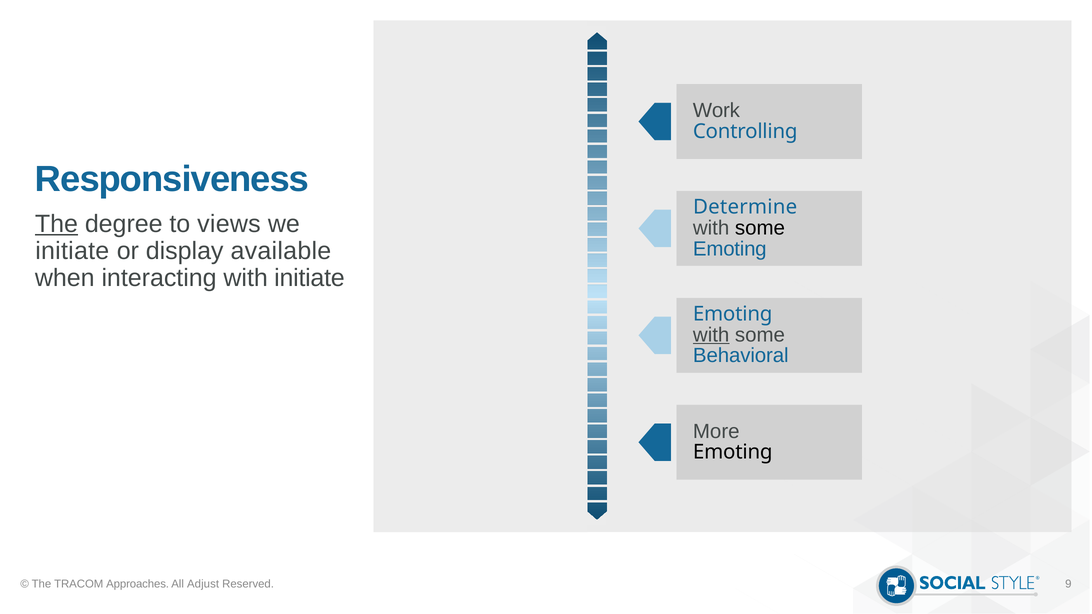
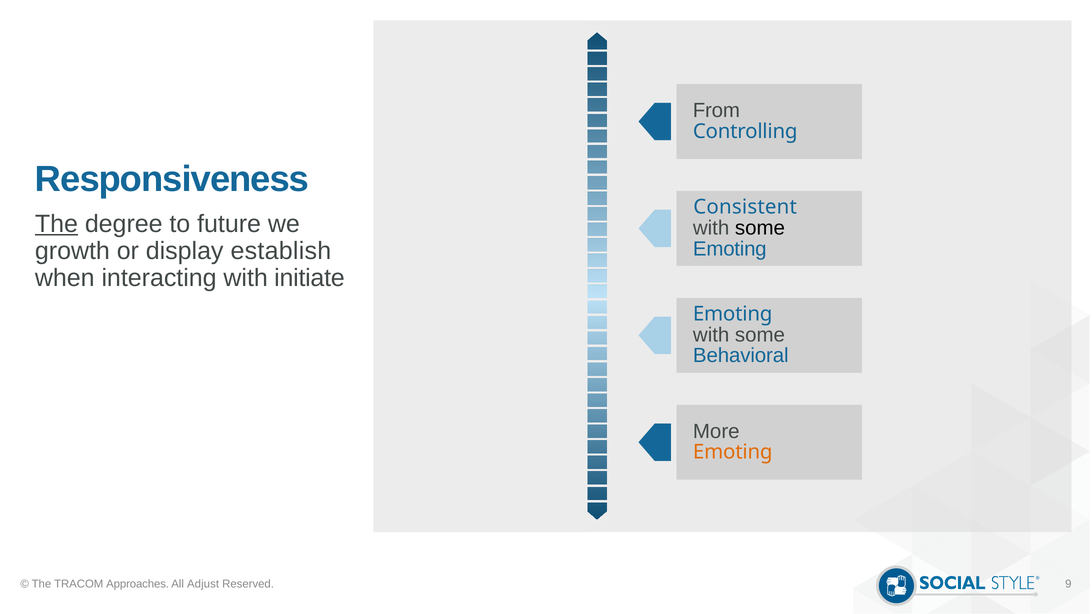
Work: Work -> From
Determine: Determine -> Consistent
views: views -> future
initiate at (72, 251): initiate -> growth
available: available -> establish
with at (711, 335) underline: present -> none
Emoting at (733, 452) colour: black -> orange
